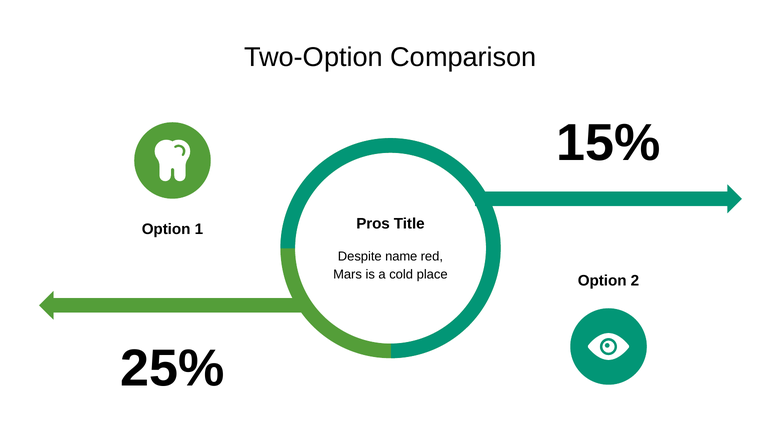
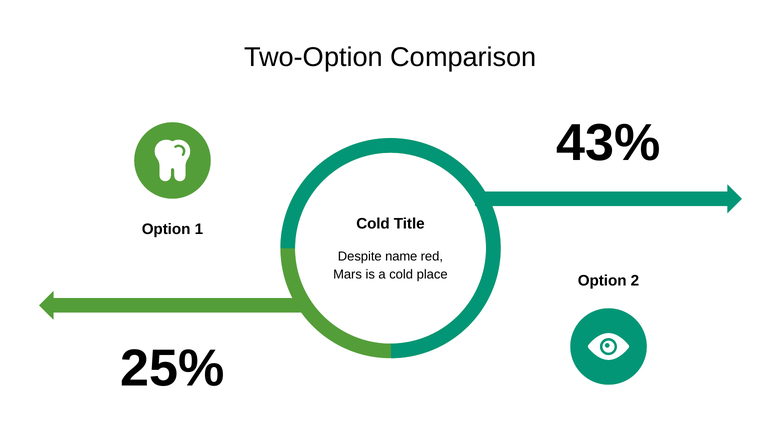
15%: 15% -> 43%
Pros at (373, 224): Pros -> Cold
